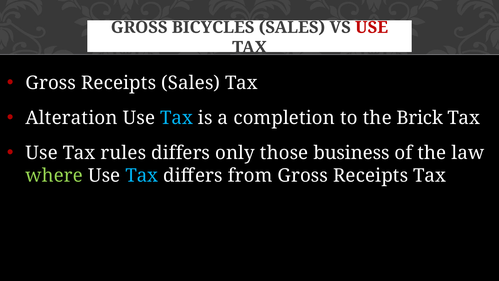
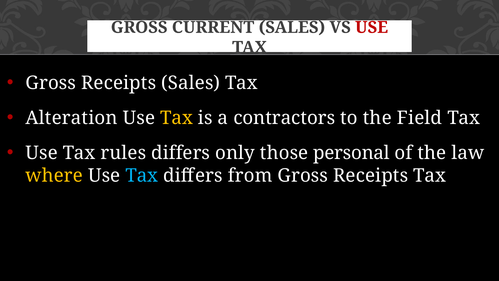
BICYCLES: BICYCLES -> CURRENT
Tax at (177, 118) colour: light blue -> yellow
completion: completion -> contractors
Brick: Brick -> Field
business: business -> personal
where colour: light green -> yellow
